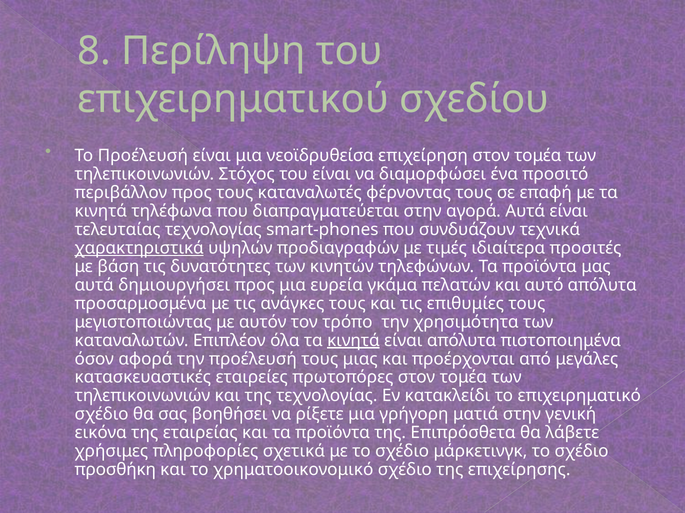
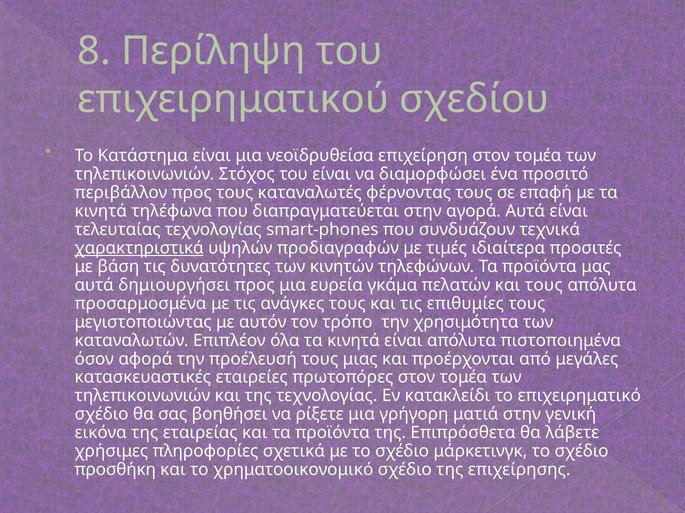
Το Προέλευσή: Προέλευσή -> Κατάστημα
και αυτό: αυτό -> τους
κινητά at (353, 341) underline: present -> none
